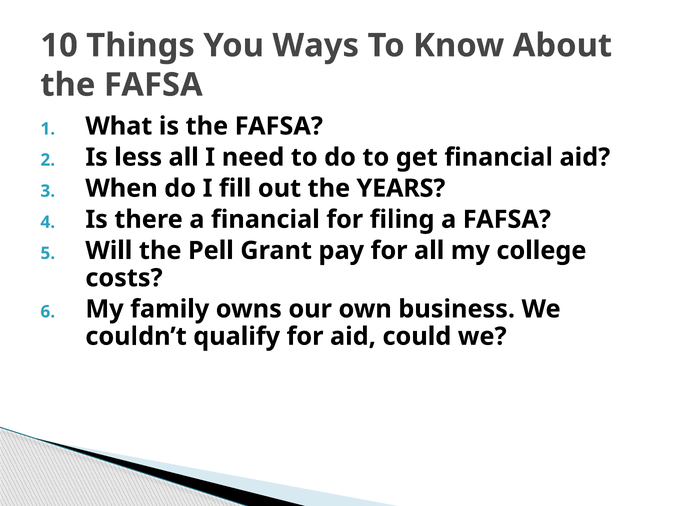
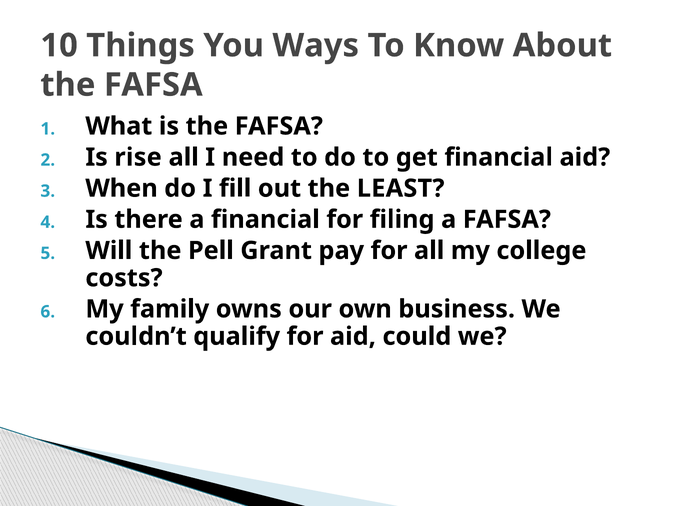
less: less -> rise
YEARS: YEARS -> LEAST
